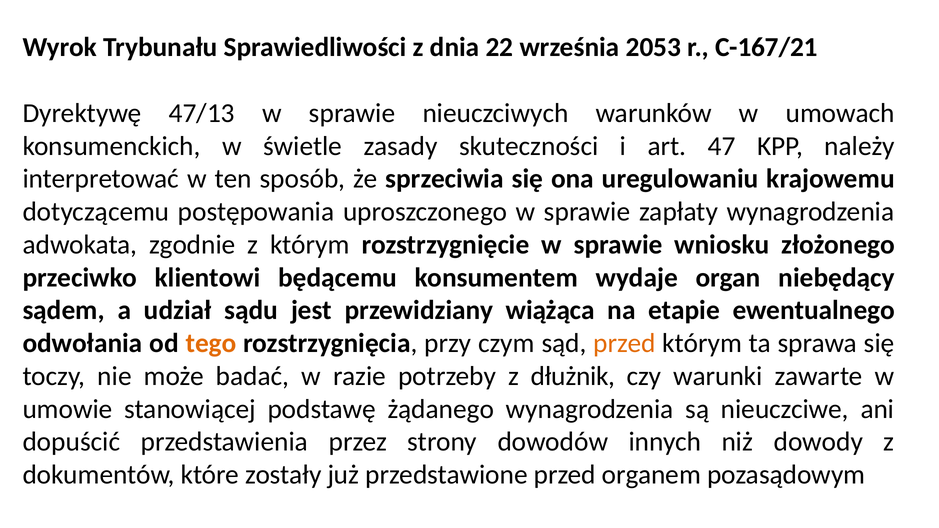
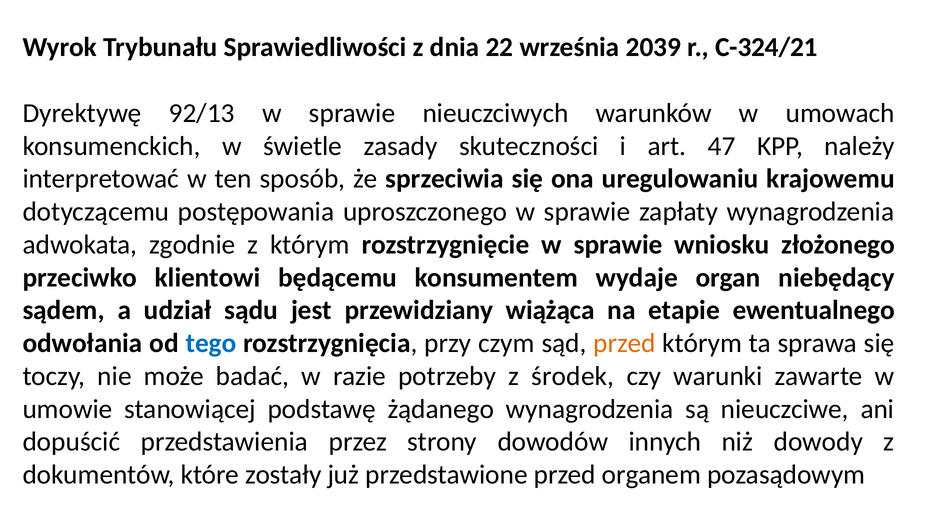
2053: 2053 -> 2039
C-167/21: C-167/21 -> C-324/21
47/13: 47/13 -> 92/13
tego colour: orange -> blue
dłużnik: dłużnik -> środek
